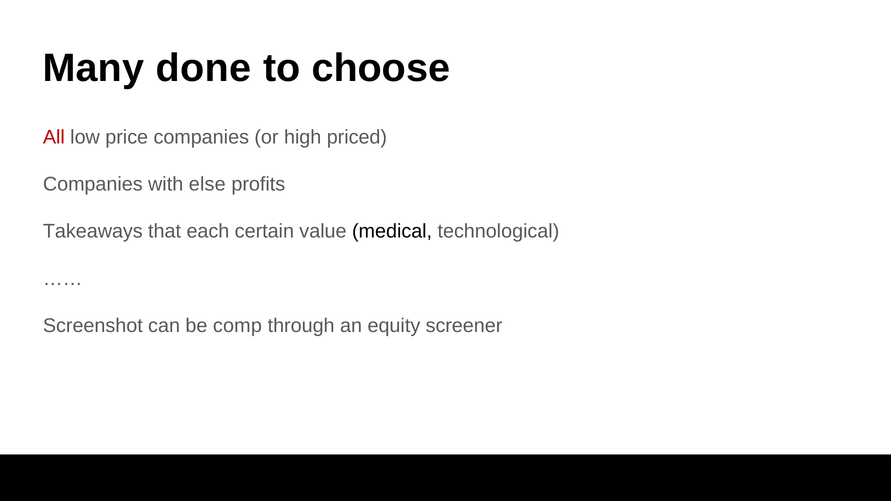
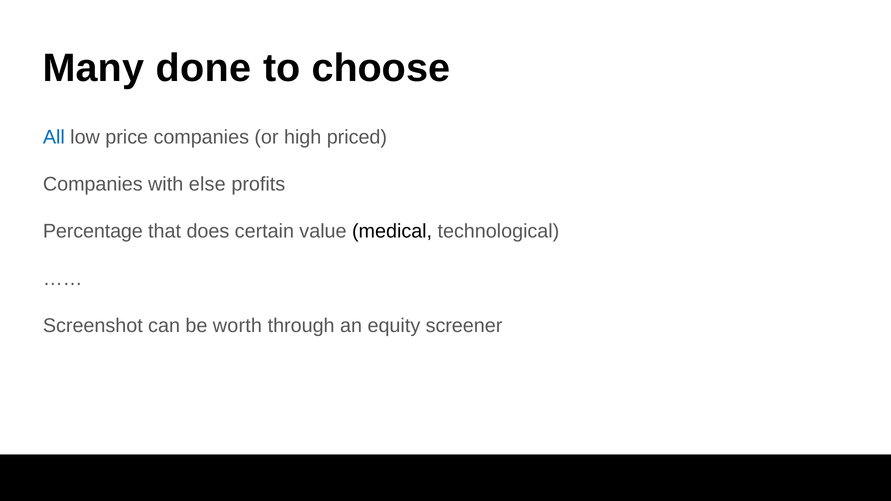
All colour: red -> blue
Takeaways: Takeaways -> Percentage
each: each -> does
comp: comp -> worth
